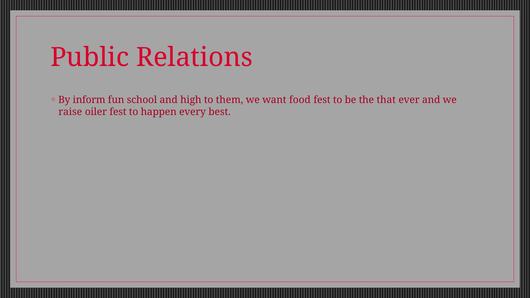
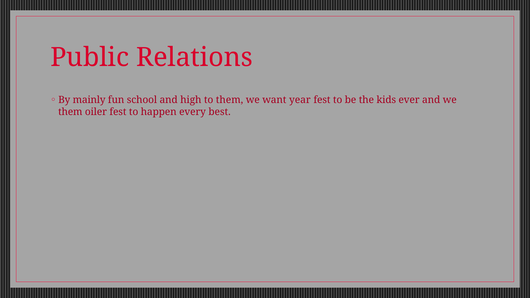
inform: inform -> mainly
food: food -> year
that: that -> kids
raise at (70, 112): raise -> them
